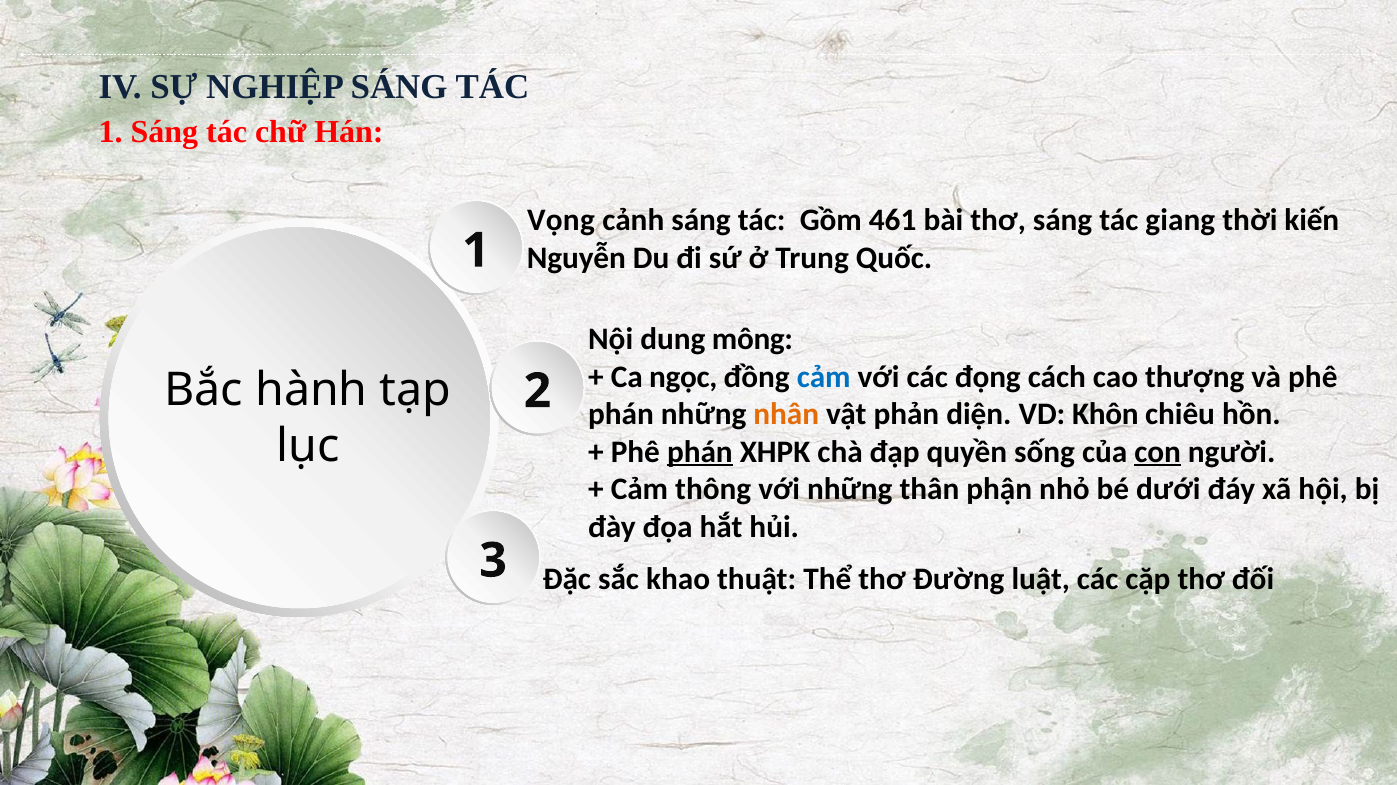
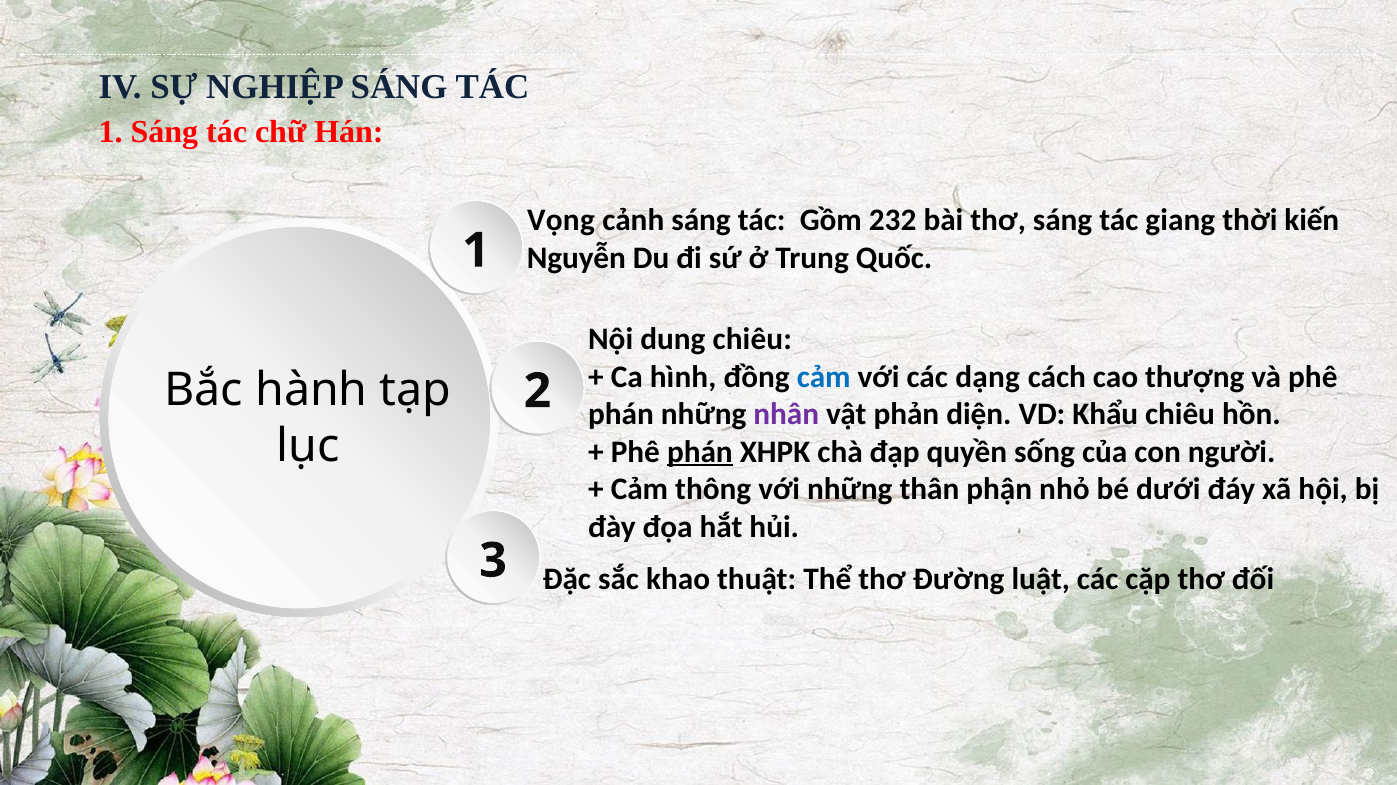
461: 461 -> 232
dung mông: mông -> chiêu
ngọc: ngọc -> hình
đọng: đọng -> dạng
nhân colour: orange -> purple
Khôn: Khôn -> Khẩu
con underline: present -> none
